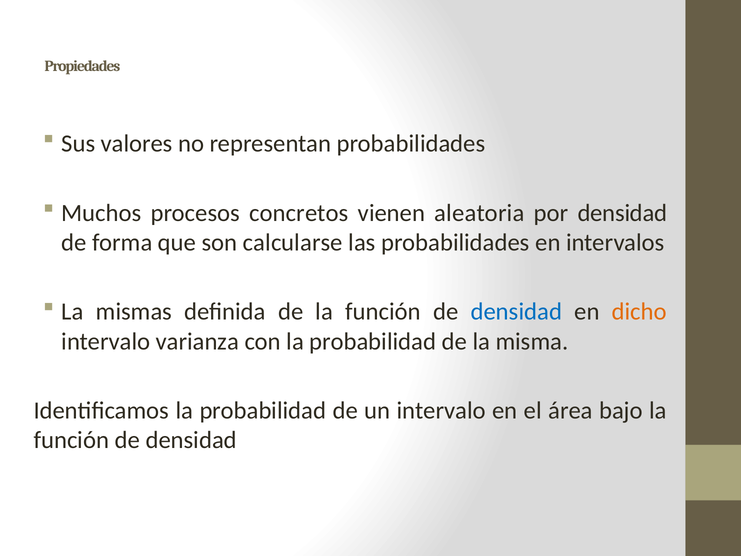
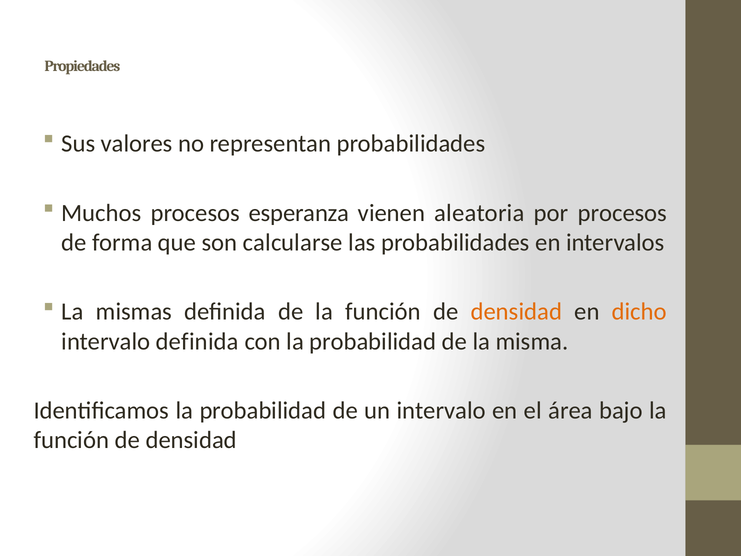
concretos: concretos -> esperanza
por densidad: densidad -> procesos
densidad at (516, 312) colour: blue -> orange
intervalo varianza: varianza -> definida
